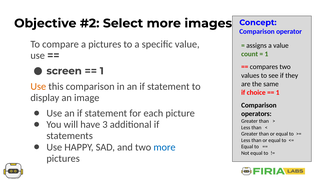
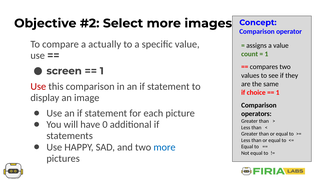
a pictures: pictures -> actually
Use at (38, 87) colour: orange -> red
3: 3 -> 0
